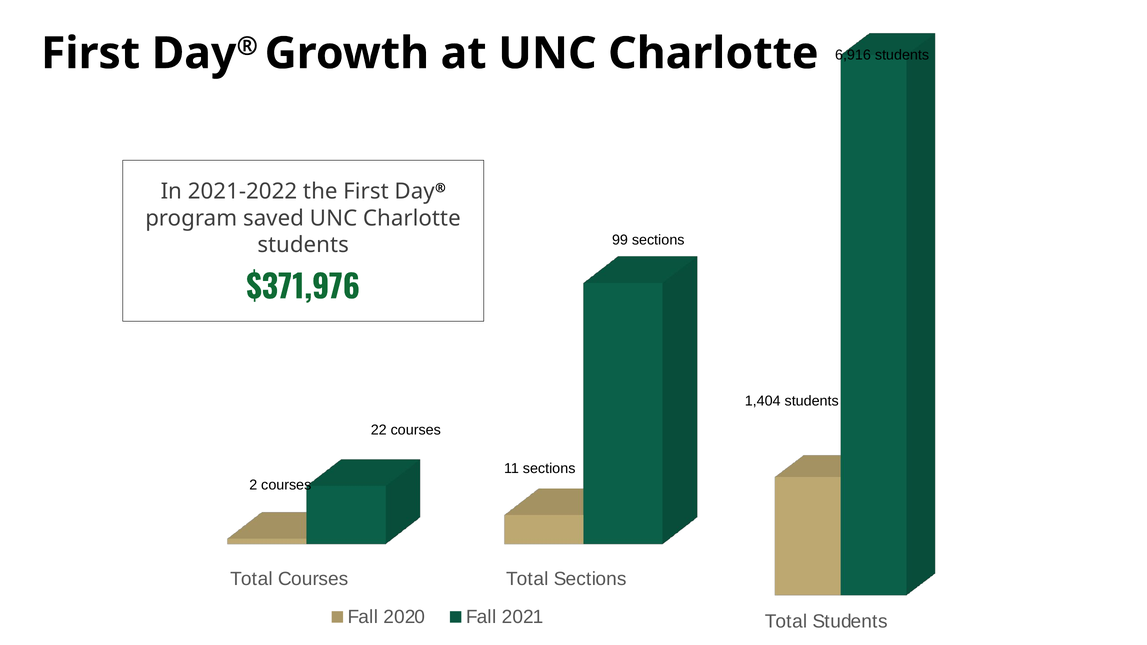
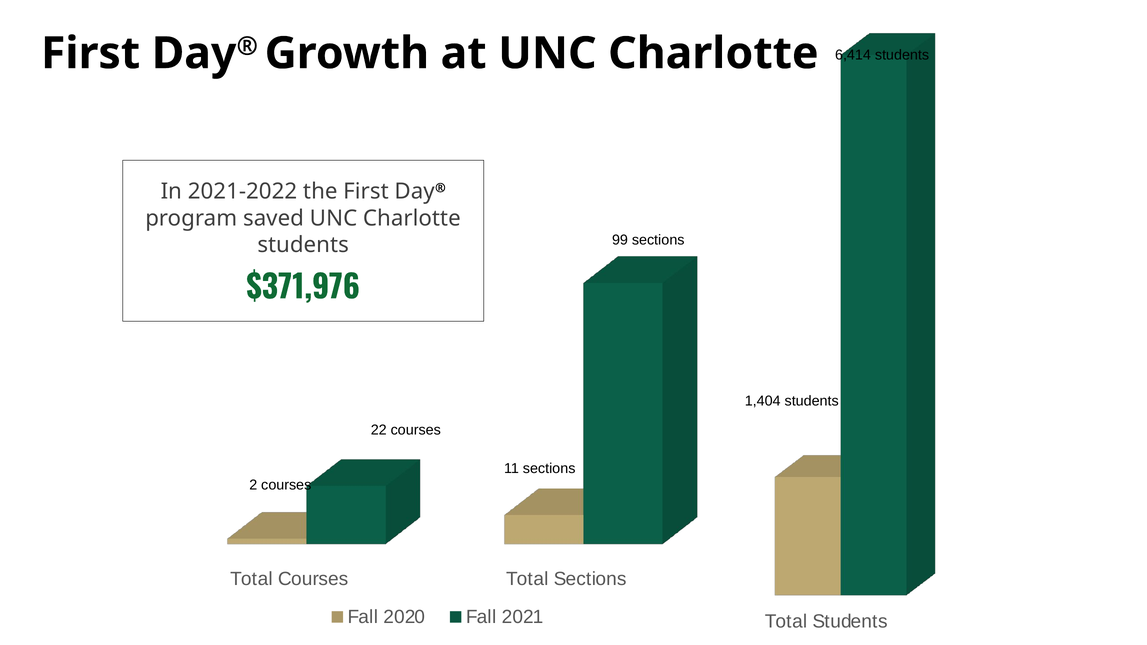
6,916: 6,916 -> 6,414
